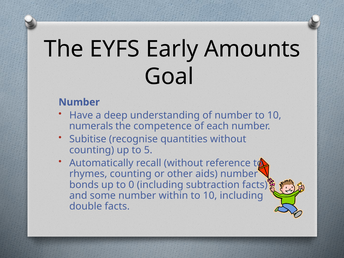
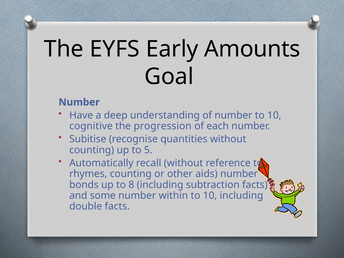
numerals: numerals -> cognitive
competence: competence -> progression
0: 0 -> 8
